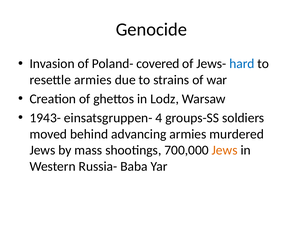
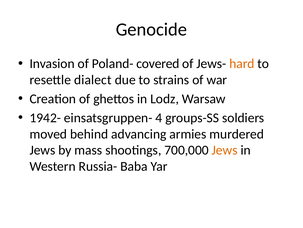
hard colour: blue -> orange
resettle armies: armies -> dialect
1943-: 1943- -> 1942-
